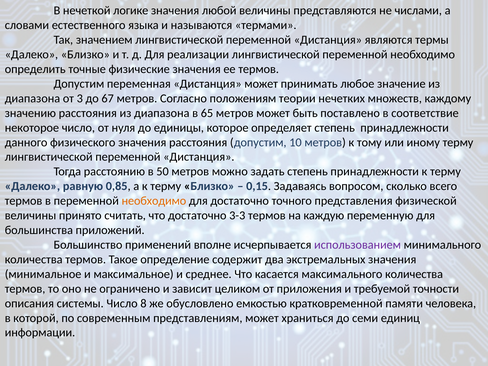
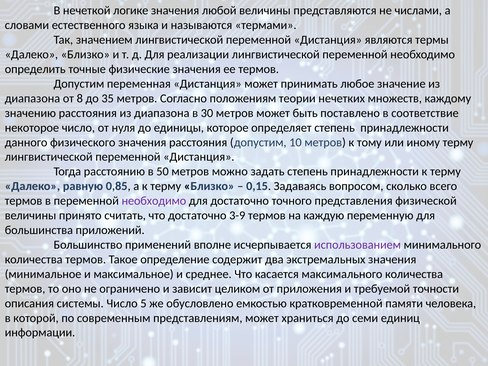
3: 3 -> 8
67: 67 -> 35
65: 65 -> 30
необходимо at (154, 201) colour: orange -> purple
3-3: 3-3 -> 3-9
8: 8 -> 5
